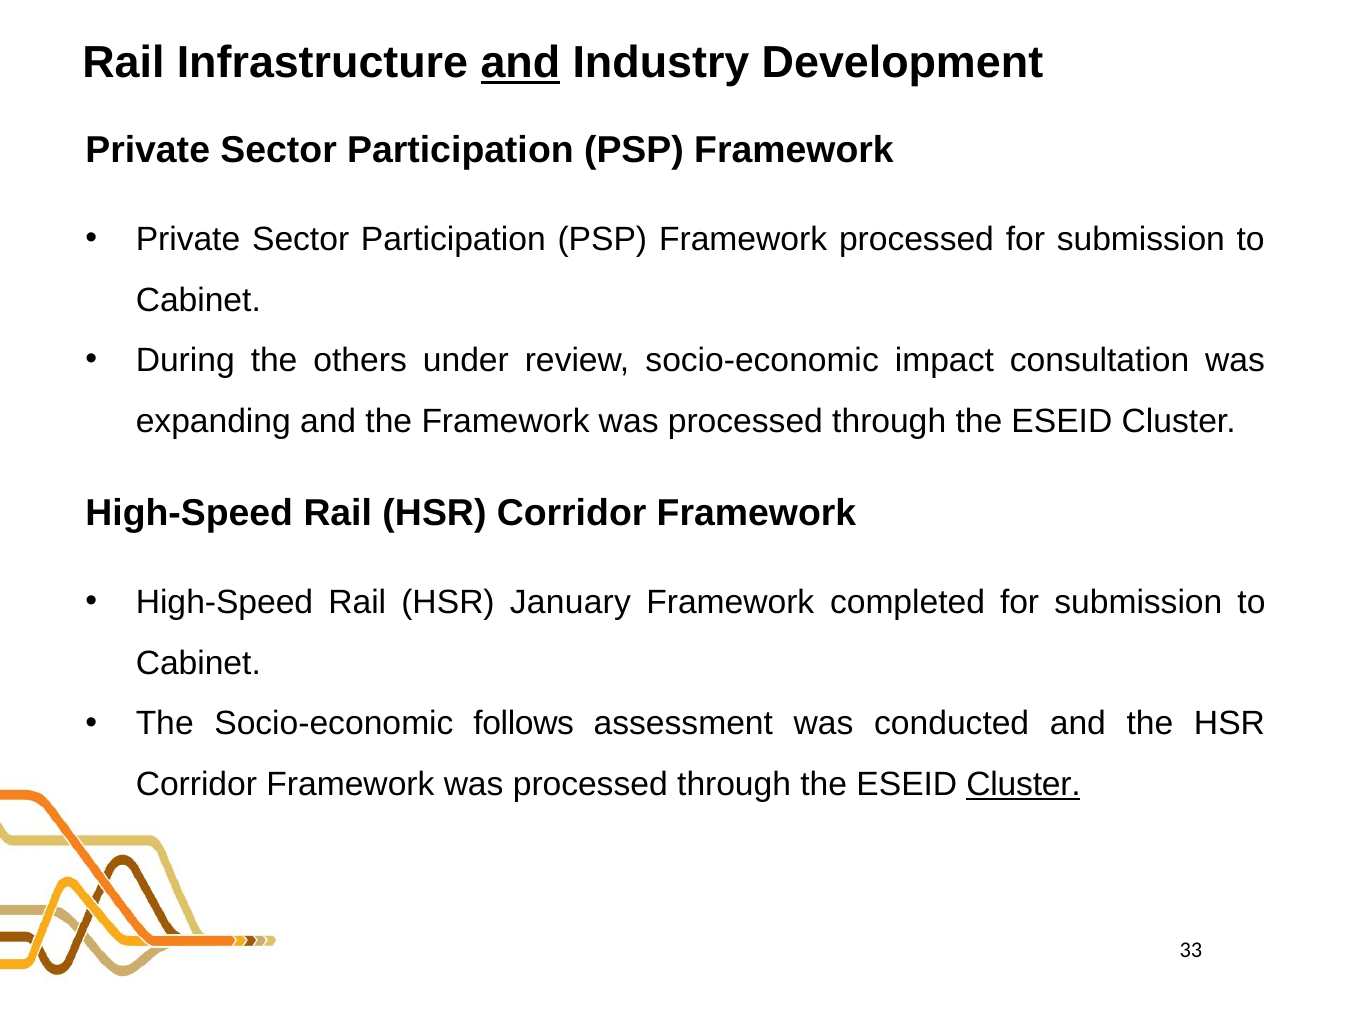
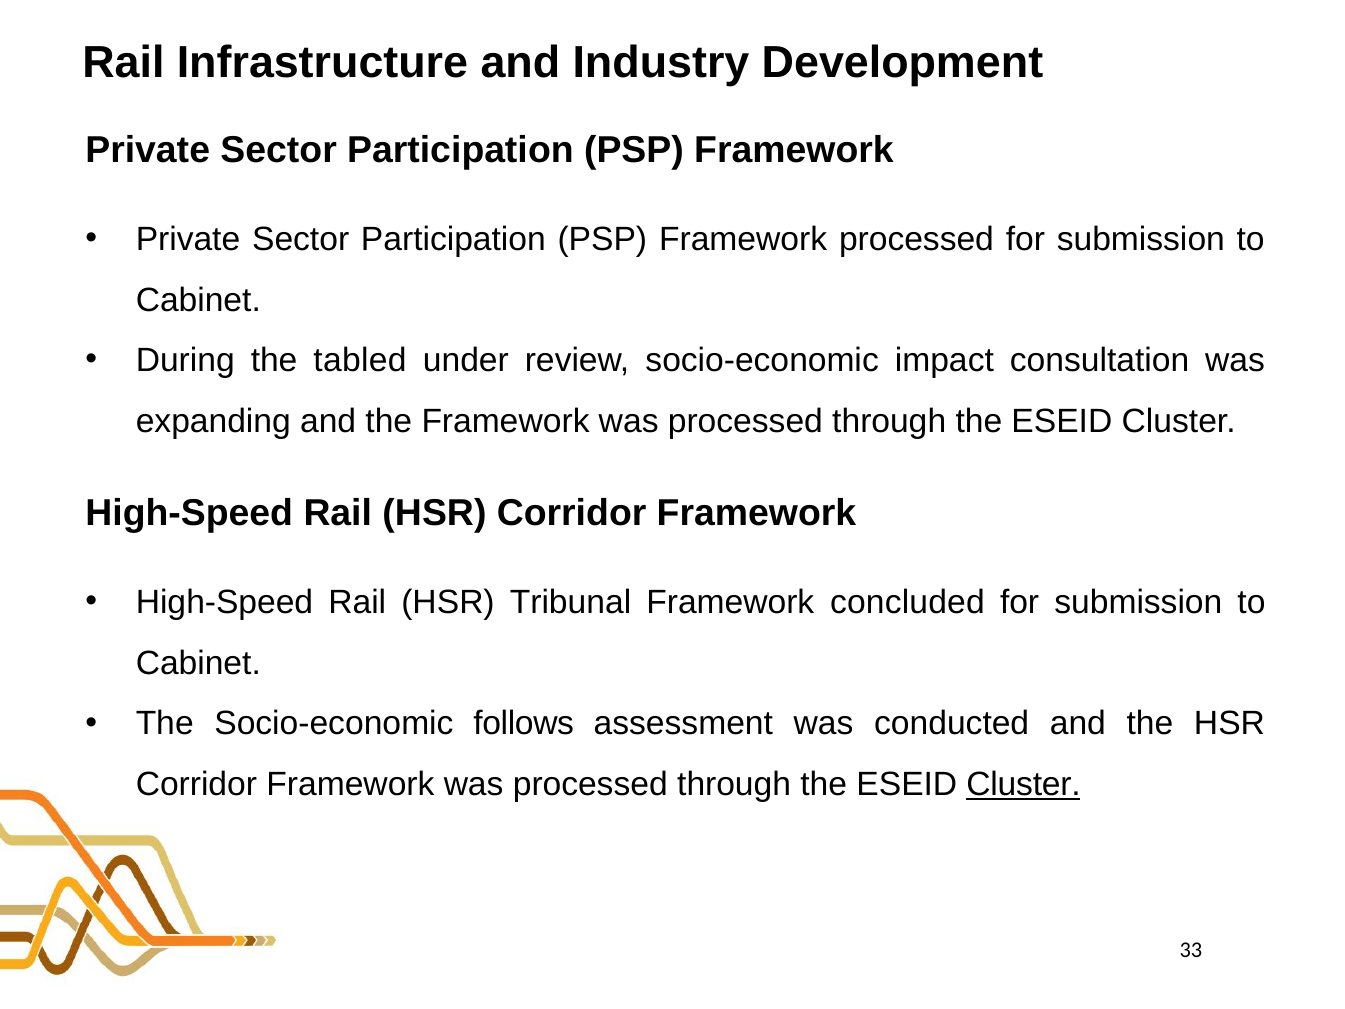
and at (520, 63) underline: present -> none
others: others -> tabled
January: January -> Tribunal
completed: completed -> concluded
